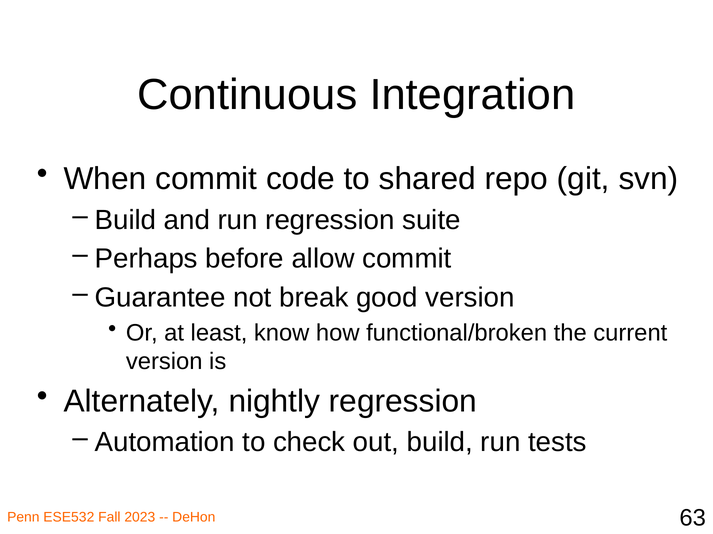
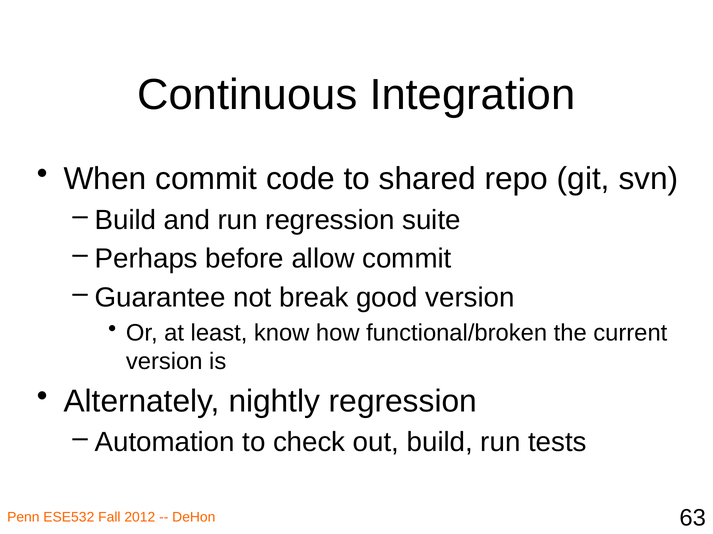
2023: 2023 -> 2012
